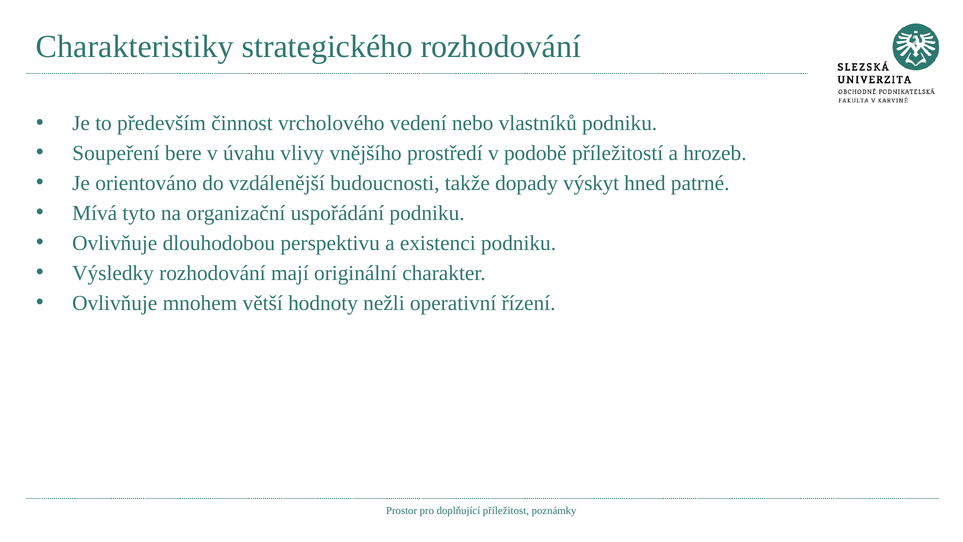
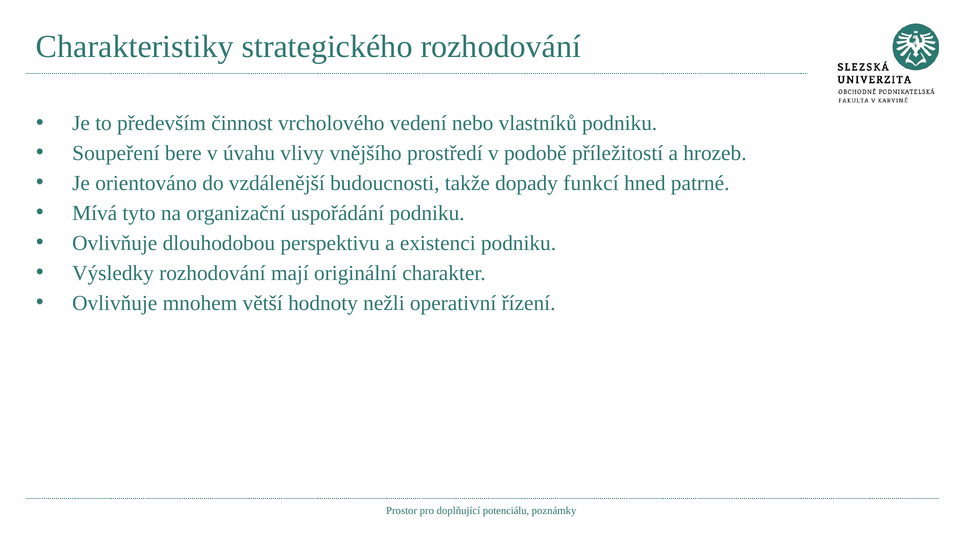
výskyt: výskyt -> funkcí
příležitost: příležitost -> potenciálu
